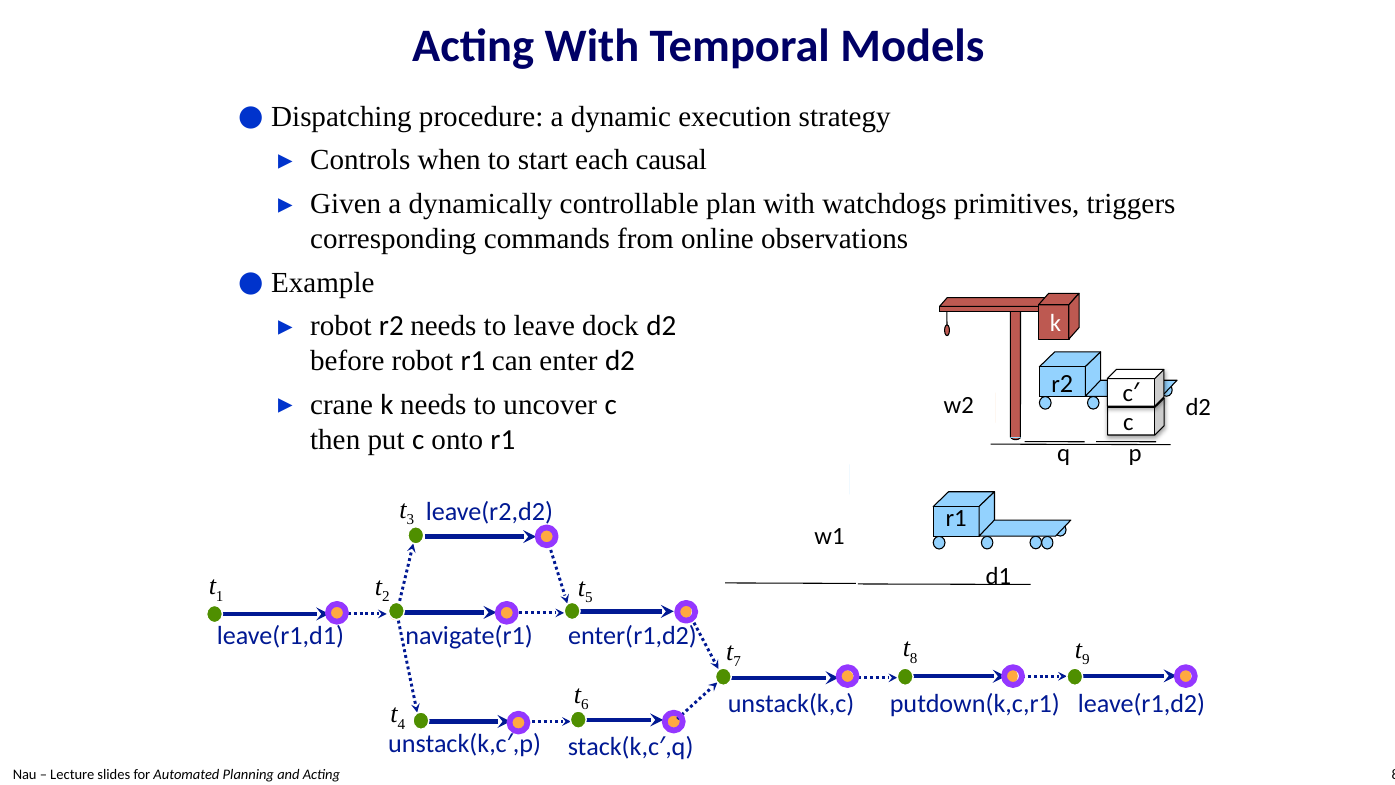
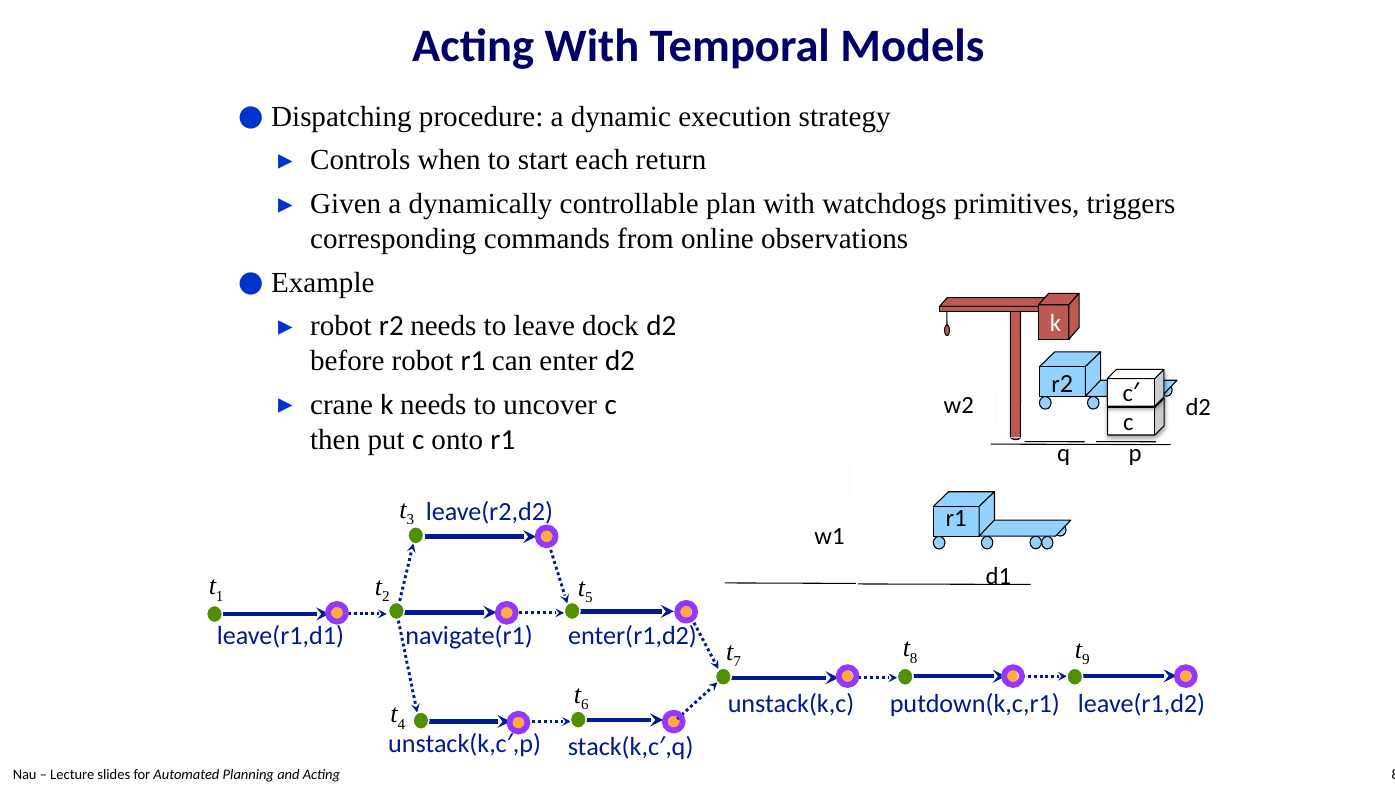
causal: causal -> return
